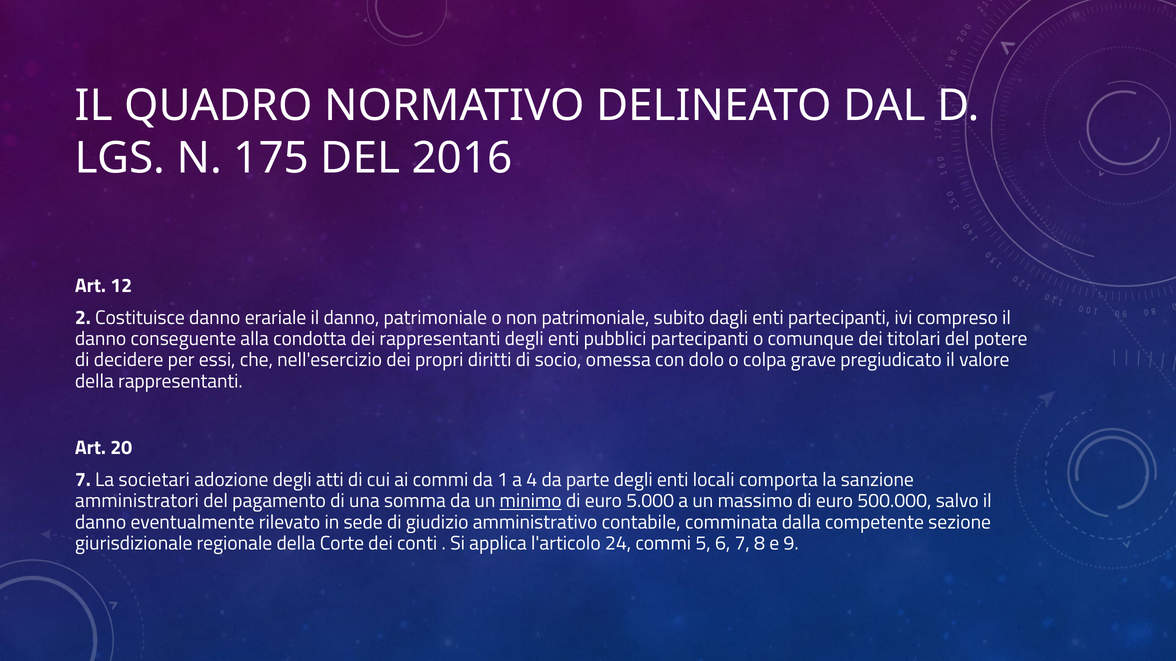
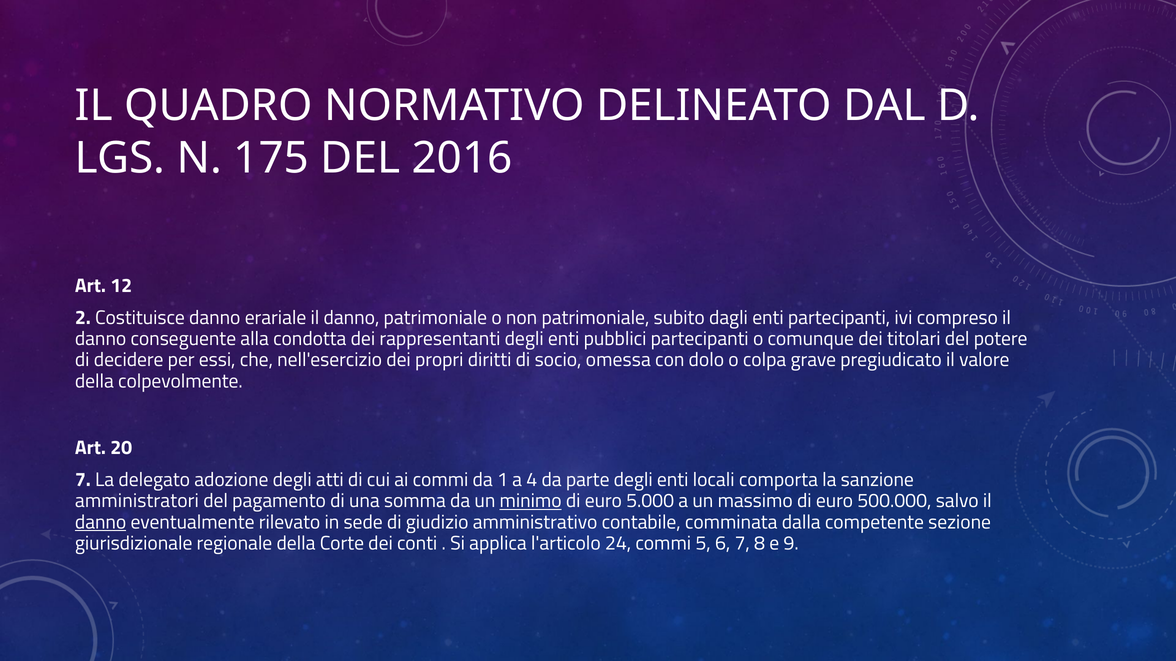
della rappresentanti: rappresentanti -> colpevolmente
societari: societari -> delegato
danno at (101, 523) underline: none -> present
